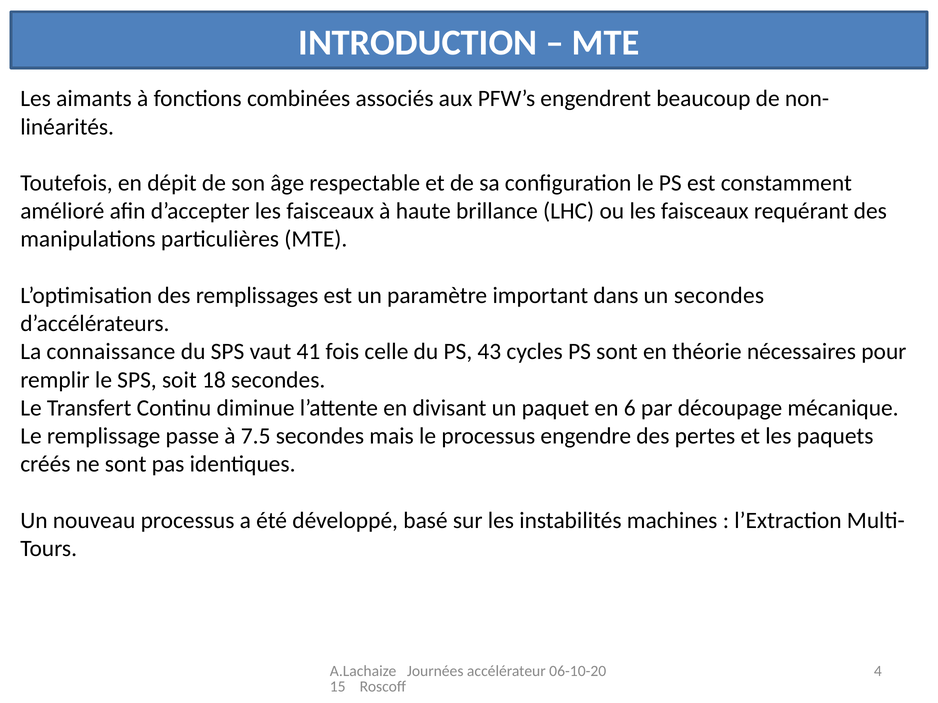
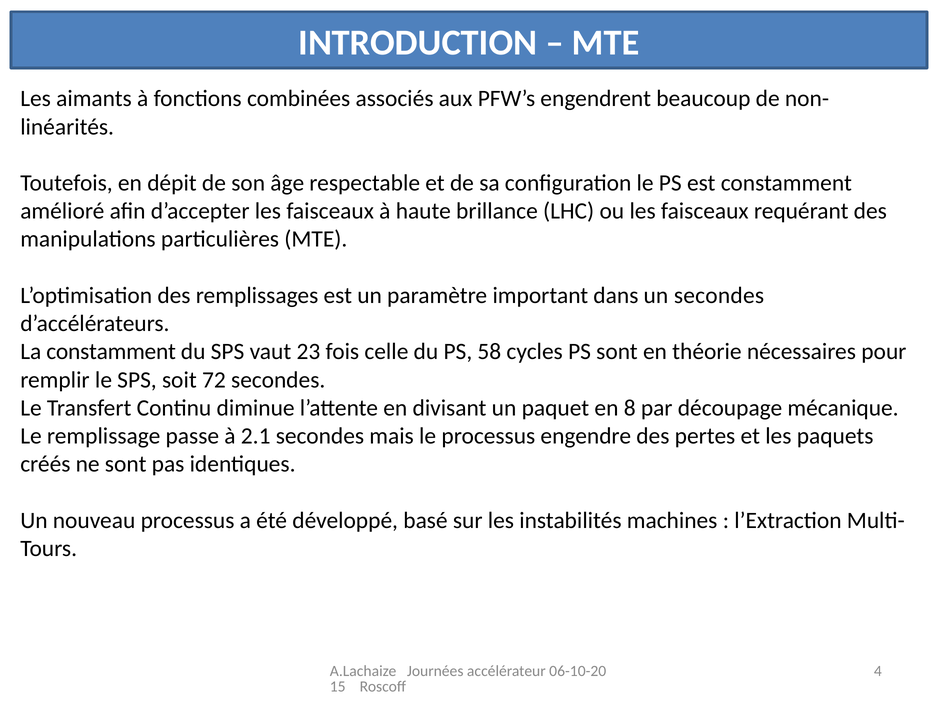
La connaissance: connaissance -> constamment
41: 41 -> 23
43: 43 -> 58
18: 18 -> 72
6: 6 -> 8
7.5: 7.5 -> 2.1
